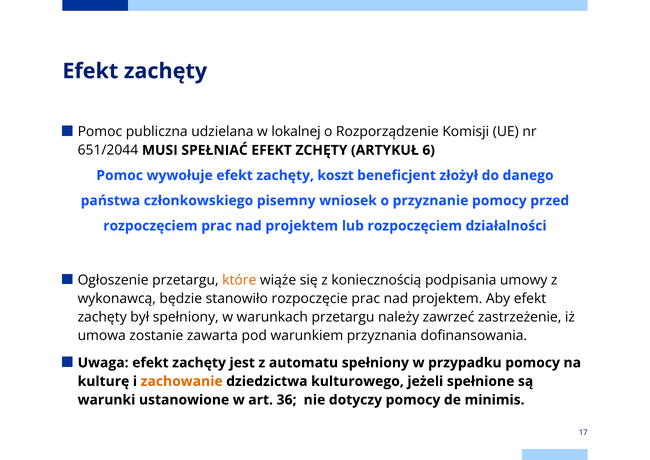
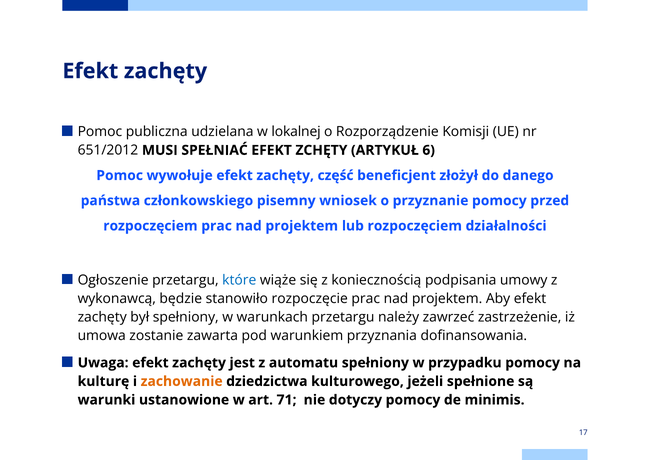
651/2044: 651/2044 -> 651/2012
koszt: koszt -> część
które colour: orange -> blue
36: 36 -> 71
